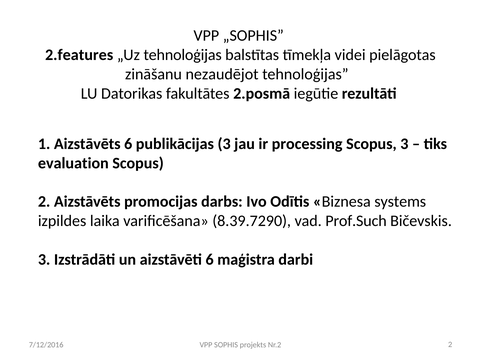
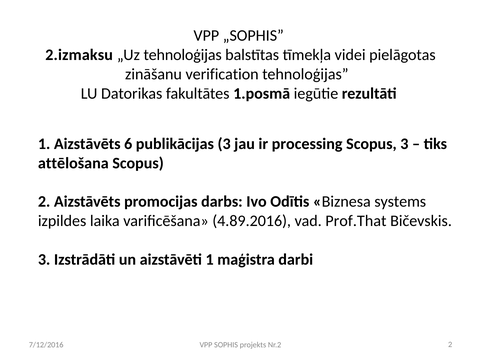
2.features: 2.features -> 2.izmaksu
nezaudējot: nezaudējot -> verification
2.posmā: 2.posmā -> 1.posmā
evaluation: evaluation -> attēlošana
8.39.7290: 8.39.7290 -> 4.89.2016
Prof.Such: Prof.Such -> Prof.That
aizstāvēti 6: 6 -> 1
